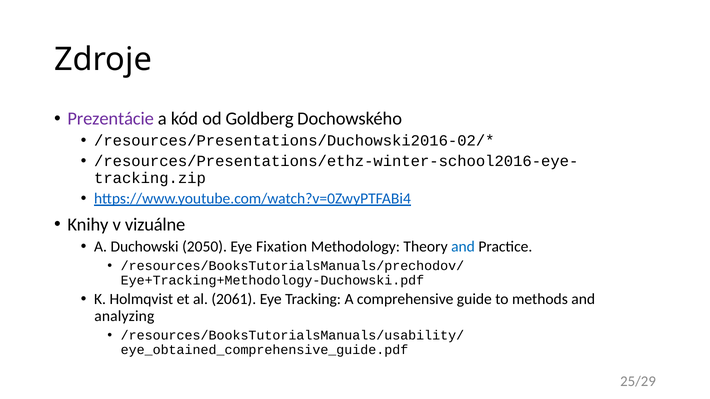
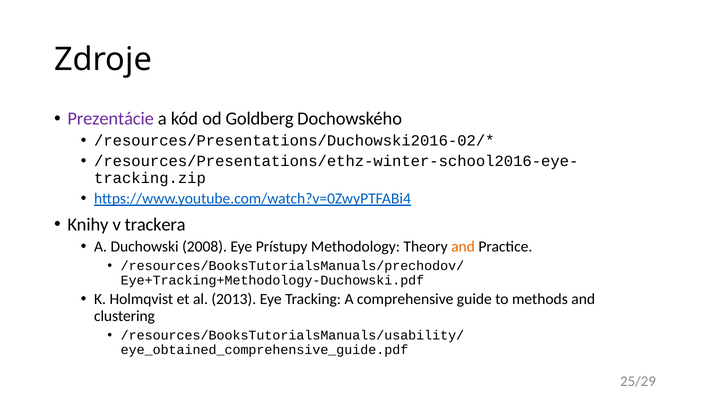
vizuálne: vizuálne -> trackera
2050: 2050 -> 2008
Fixation: Fixation -> Prístupy
and at (463, 247) colour: blue -> orange
2061: 2061 -> 2013
analyzing: analyzing -> clustering
